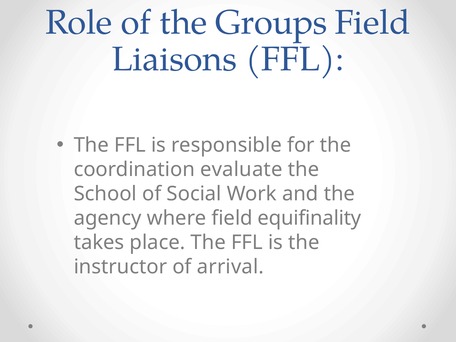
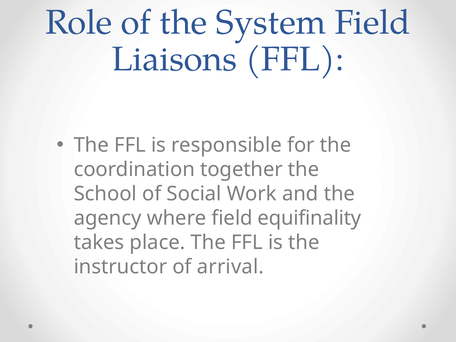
Groups: Groups -> System
evaluate: evaluate -> together
